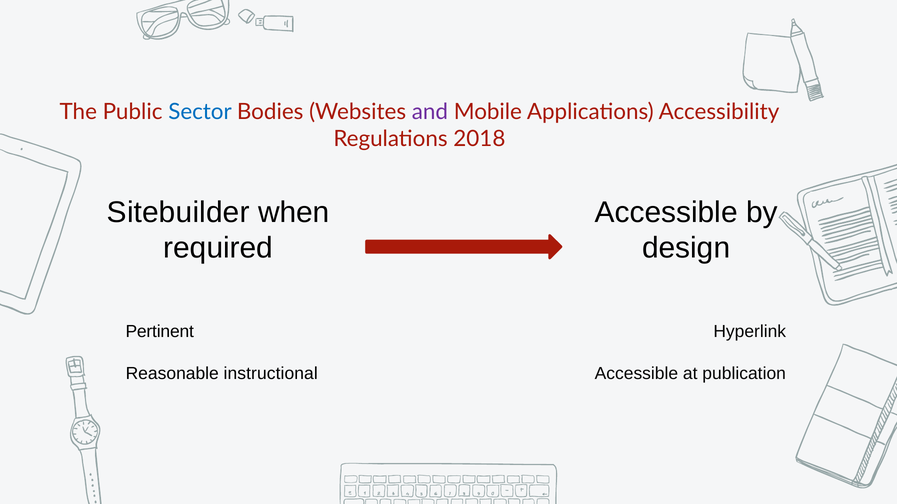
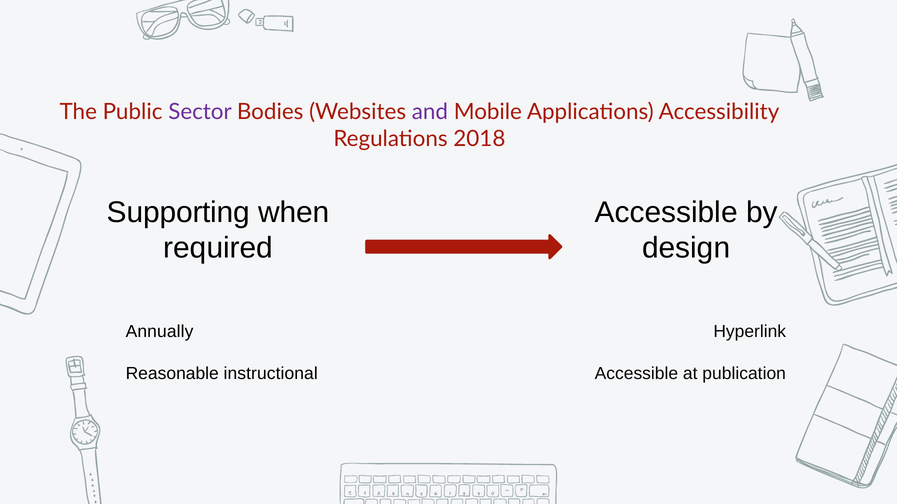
Sector colour: blue -> purple
Sitebuilder: Sitebuilder -> Supporting
Pertinent: Pertinent -> Annually
